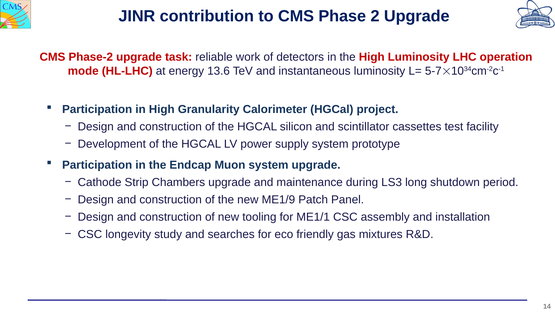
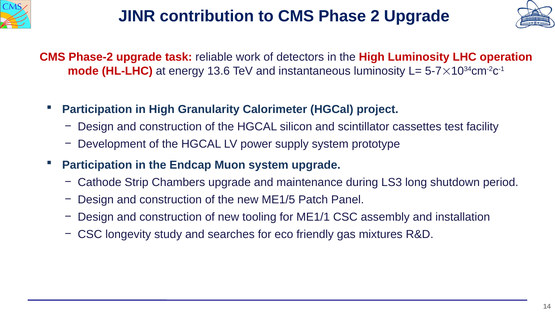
ME1/9: ME1/9 -> ME1/5
